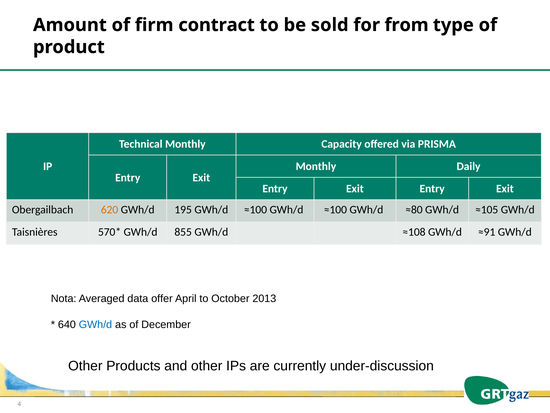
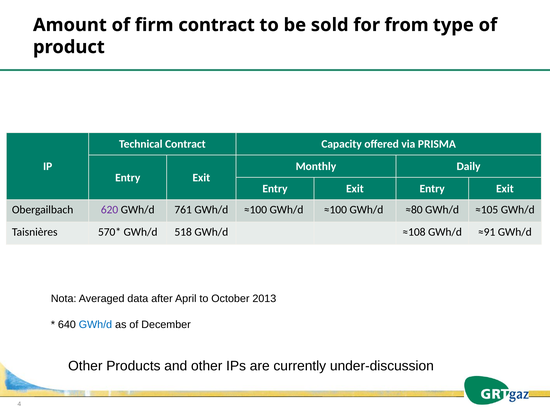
Technical Monthly: Monthly -> Contract
620 colour: orange -> purple
195: 195 -> 761
855: 855 -> 518
offer: offer -> after
